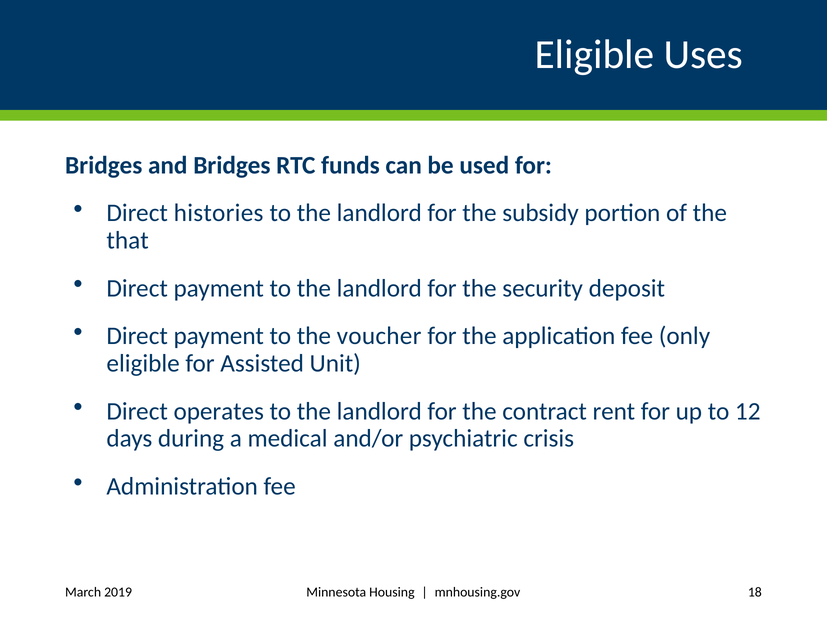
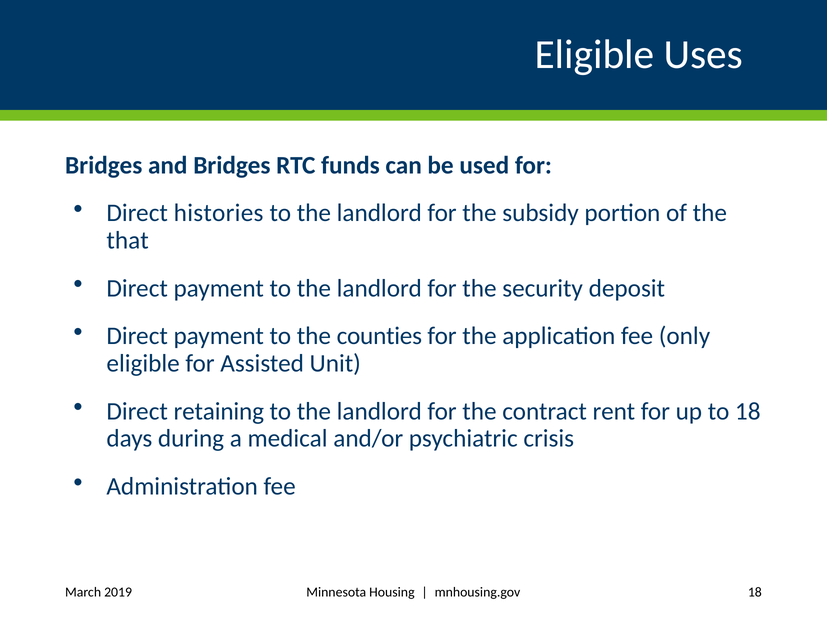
voucher: voucher -> counties
operates: operates -> retaining
to 12: 12 -> 18
